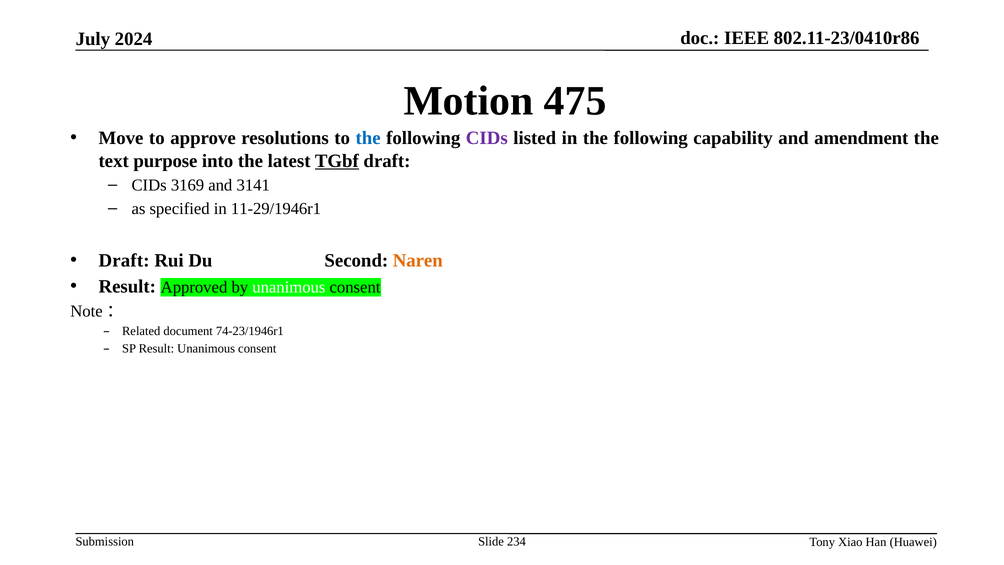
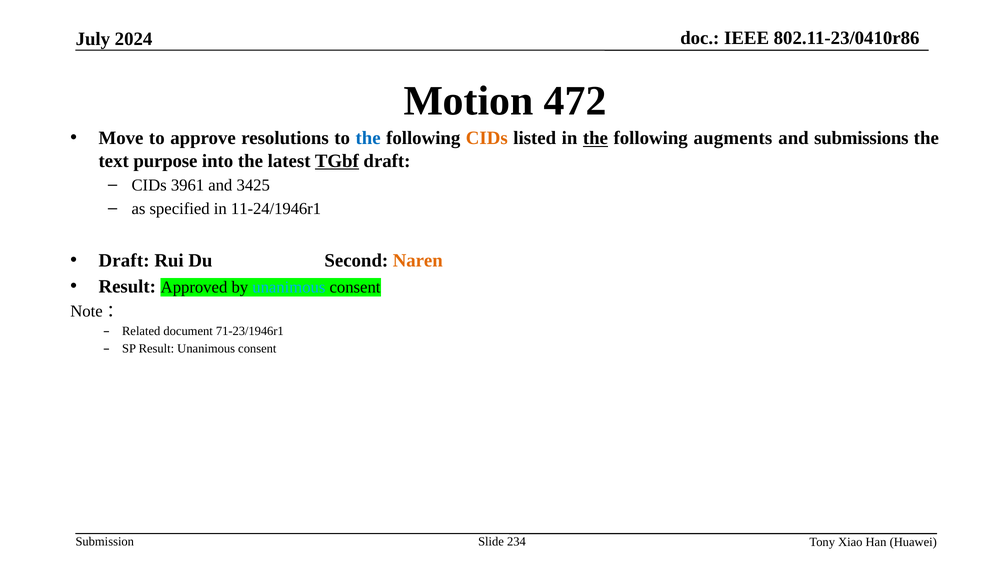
475: 475 -> 472
CIDs at (487, 138) colour: purple -> orange
the at (595, 138) underline: none -> present
capability: capability -> augments
amendment: amendment -> submissions
3169: 3169 -> 3961
3141: 3141 -> 3425
11-29/1946r1: 11-29/1946r1 -> 11-24/1946r1
unanimous at (289, 287) colour: white -> light blue
74-23/1946r1: 74-23/1946r1 -> 71-23/1946r1
